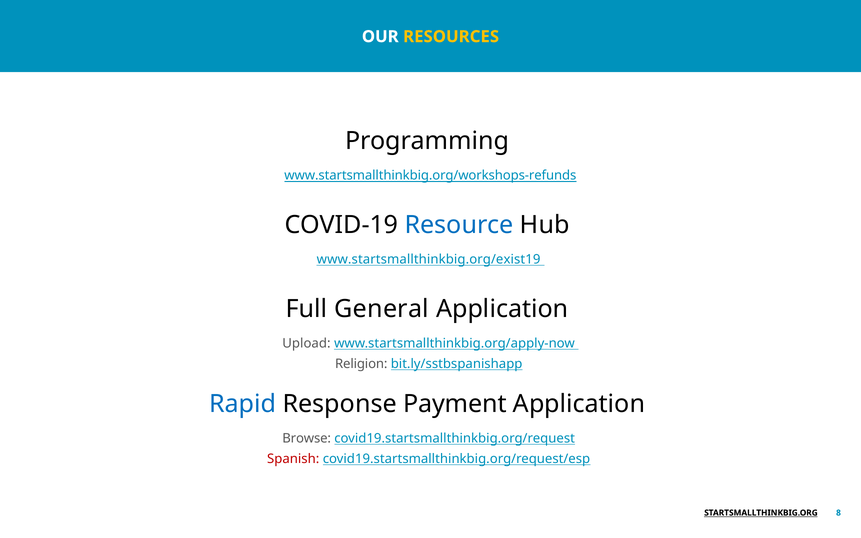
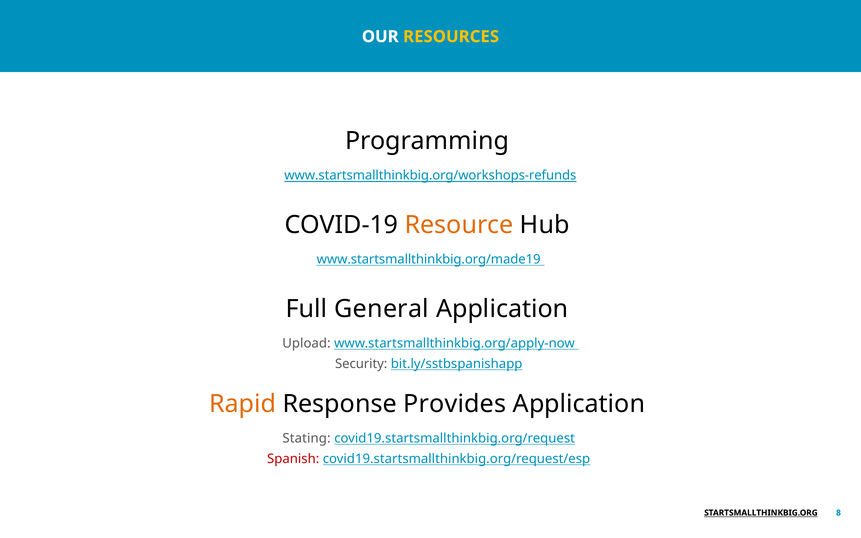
Resource colour: blue -> orange
www.startsmallthinkbig.org/exist19: www.startsmallthinkbig.org/exist19 -> www.startsmallthinkbig.org/made19
Religion: Religion -> Security
Rapid colour: blue -> orange
Payment: Payment -> Provides
Browse: Browse -> Stating
